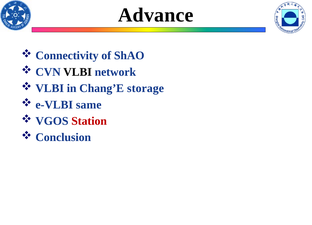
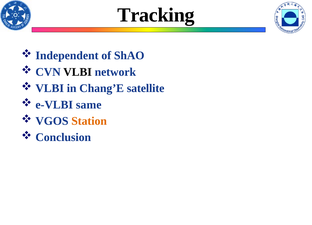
Advance: Advance -> Tracking
Connectivity: Connectivity -> Independent
storage: storage -> satellite
Station colour: red -> orange
